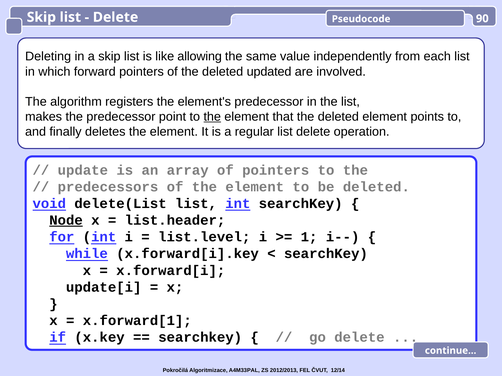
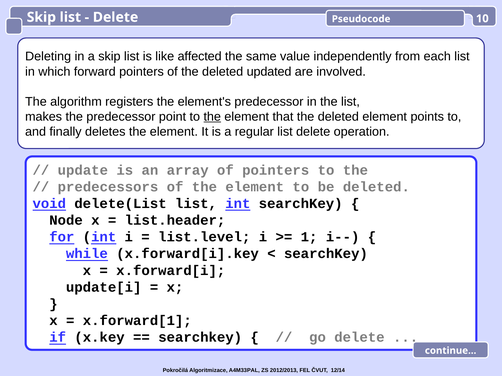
90: 90 -> 10
allowing: allowing -> affected
Node underline: present -> none
